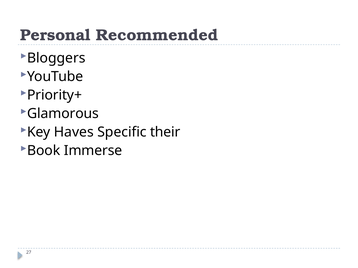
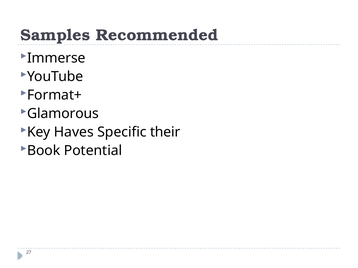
Personal: Personal -> Samples
Bloggers: Bloggers -> Immerse
Priority+: Priority+ -> Format+
Immerse: Immerse -> Potential
